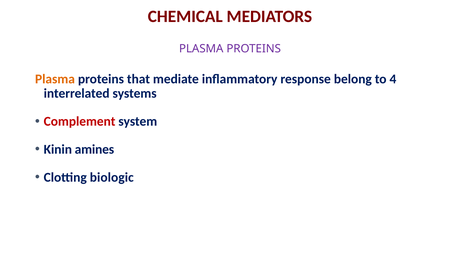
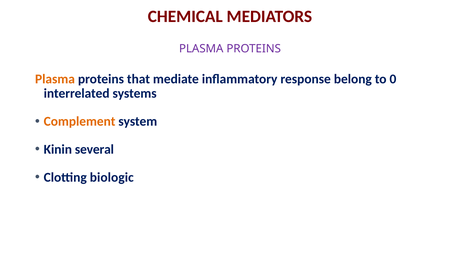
4: 4 -> 0
Complement colour: red -> orange
amines: amines -> several
